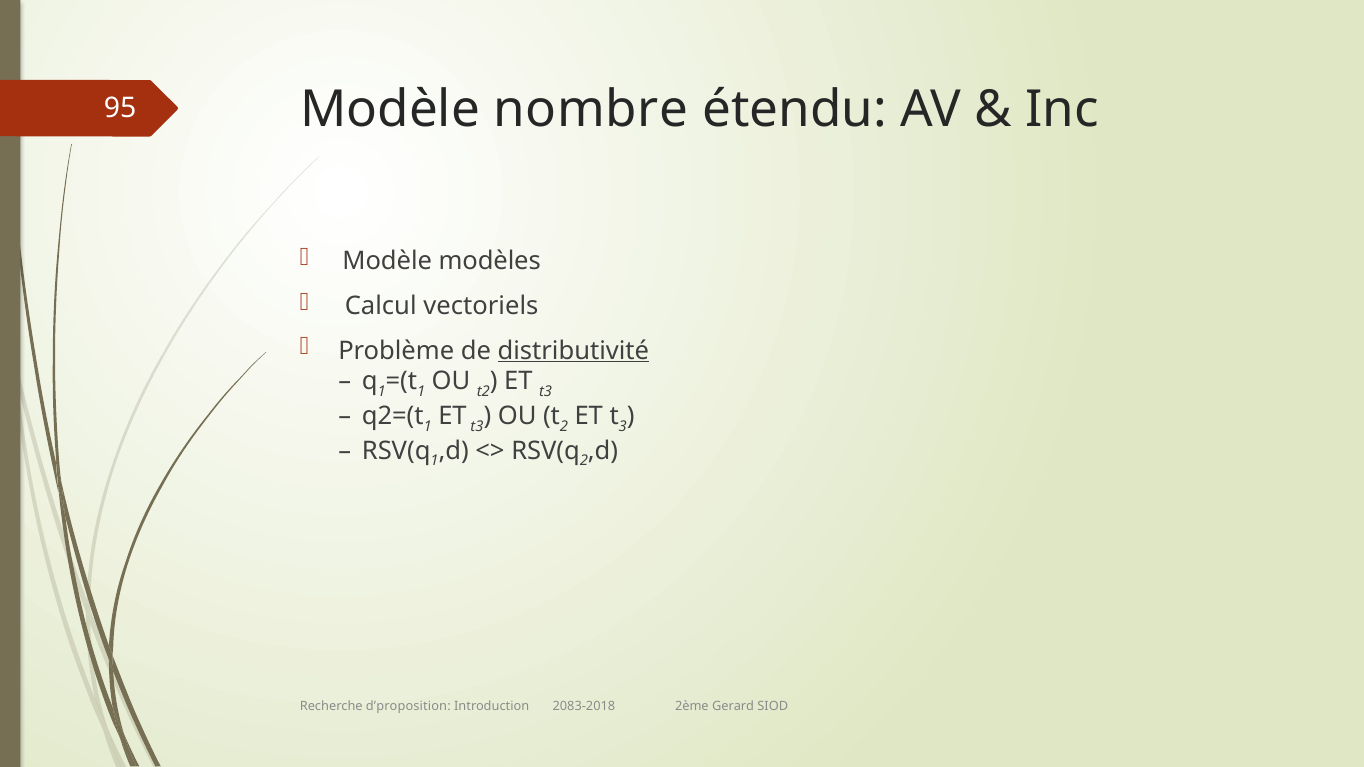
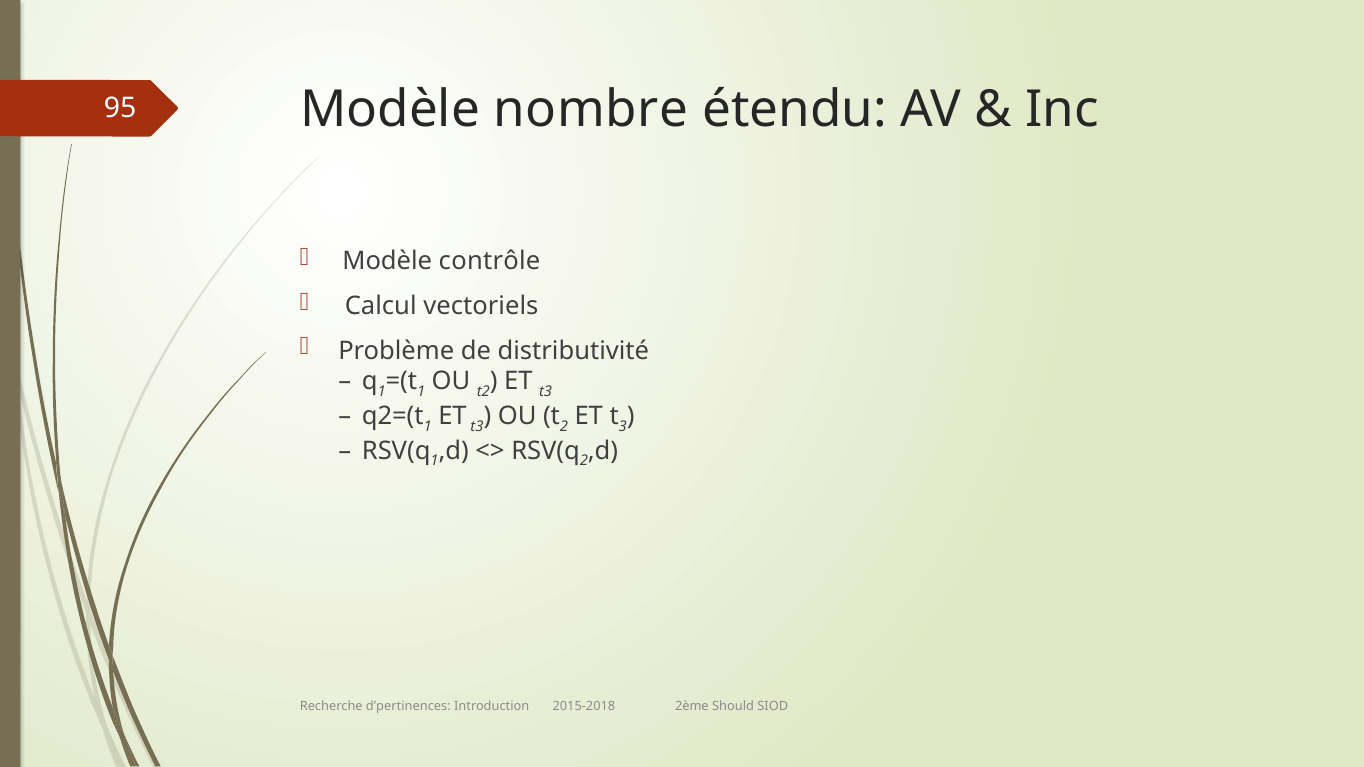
modèles: modèles -> contrôle
distributivité underline: present -> none
d’proposition: d’proposition -> d’pertinences
2083-2018: 2083-2018 -> 2015-2018
Gerard: Gerard -> Should
